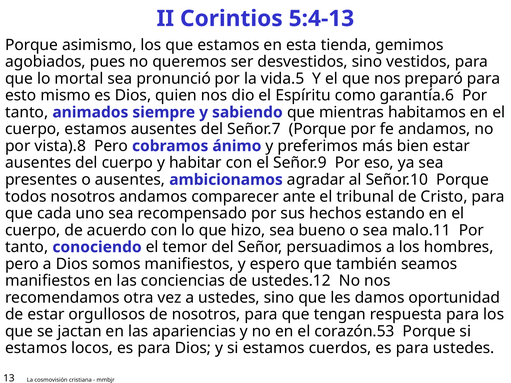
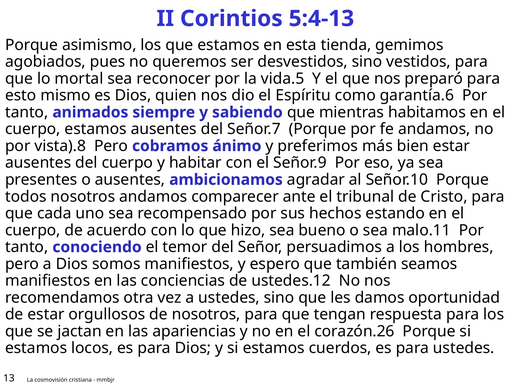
pronunció: pronunció -> reconocer
corazón.53: corazón.53 -> corazón.26
